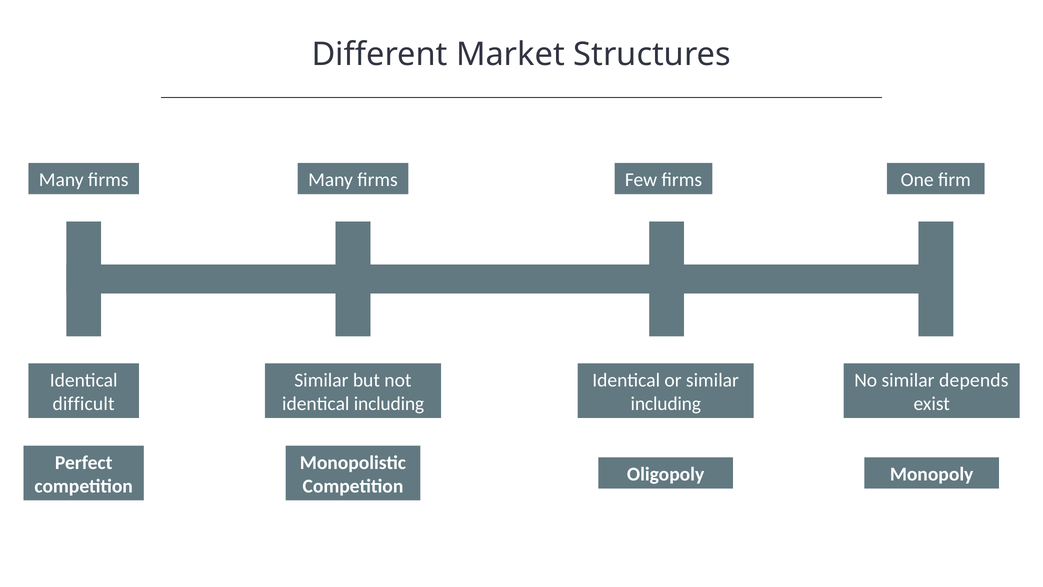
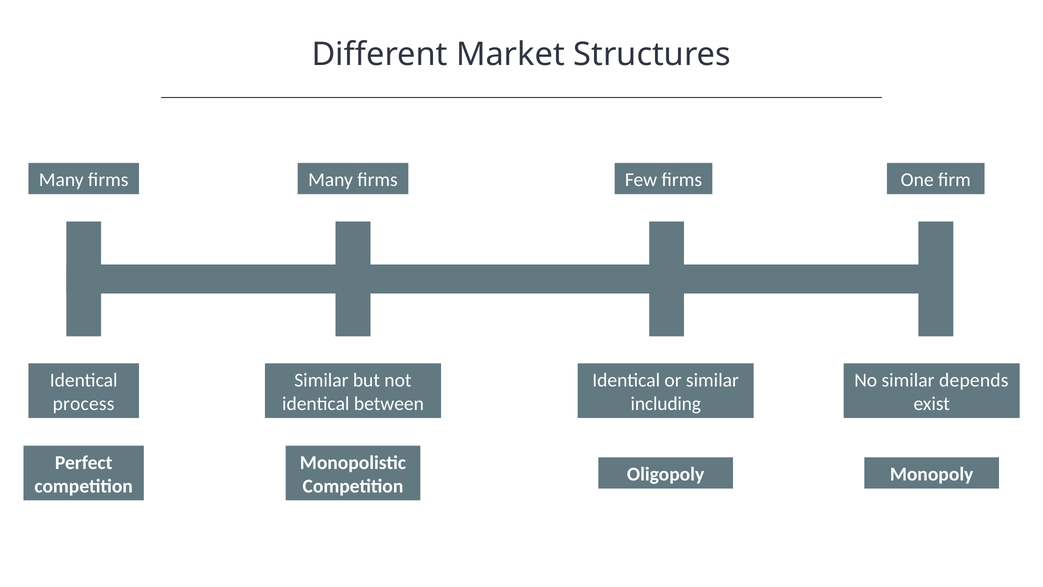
difficult: difficult -> process
identical including: including -> between
